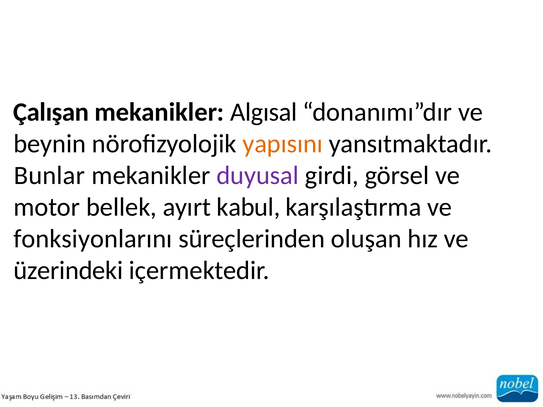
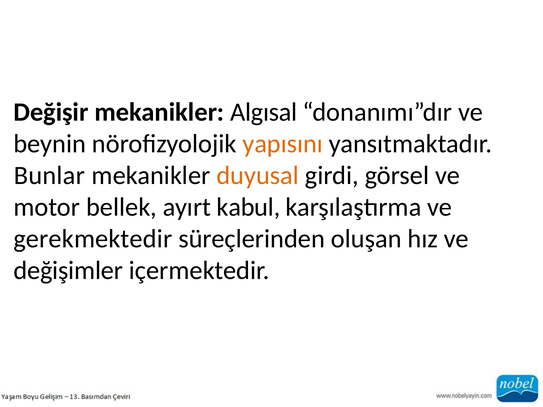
Çalışan: Çalışan -> Değişir
duyusal colour: purple -> orange
fonksiyonlarını: fonksiyonlarını -> gerekmektedir
üzerindeki: üzerindeki -> değişimler
